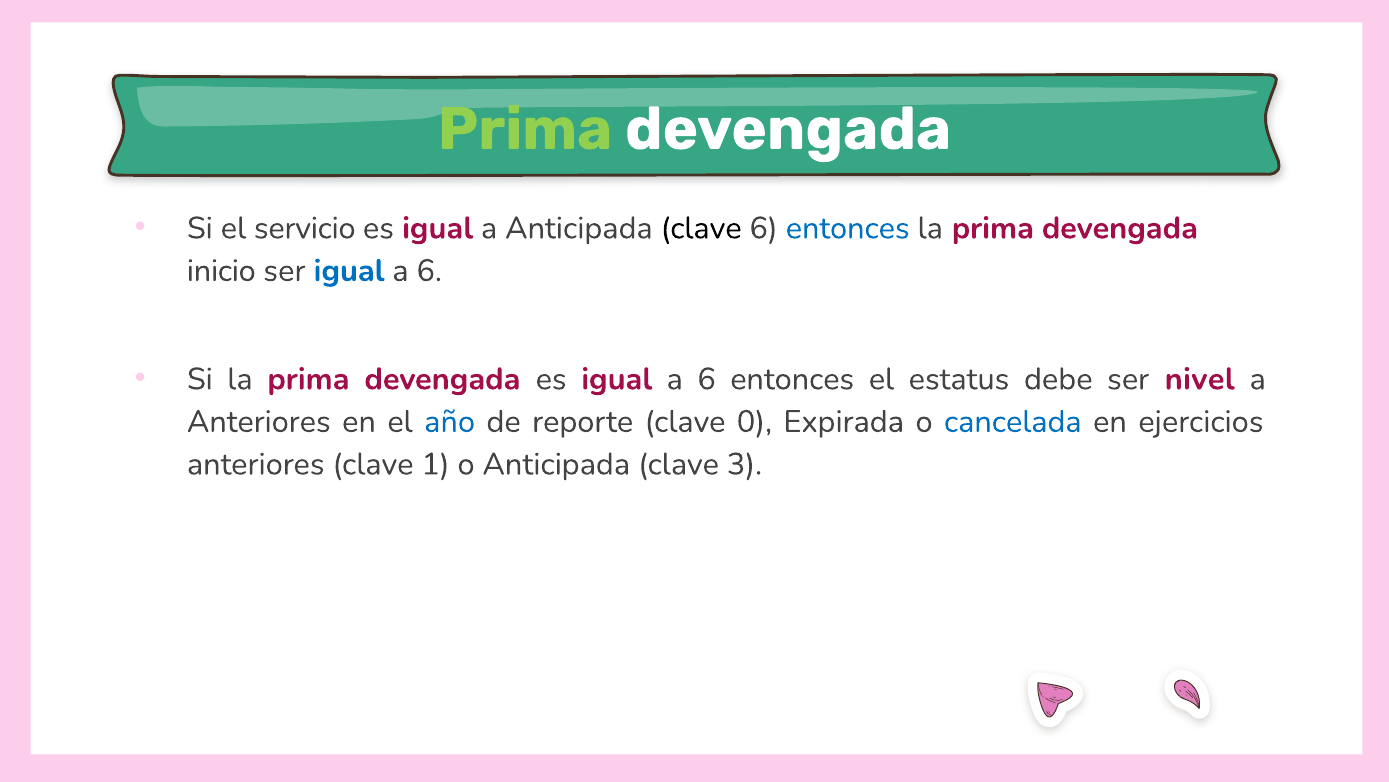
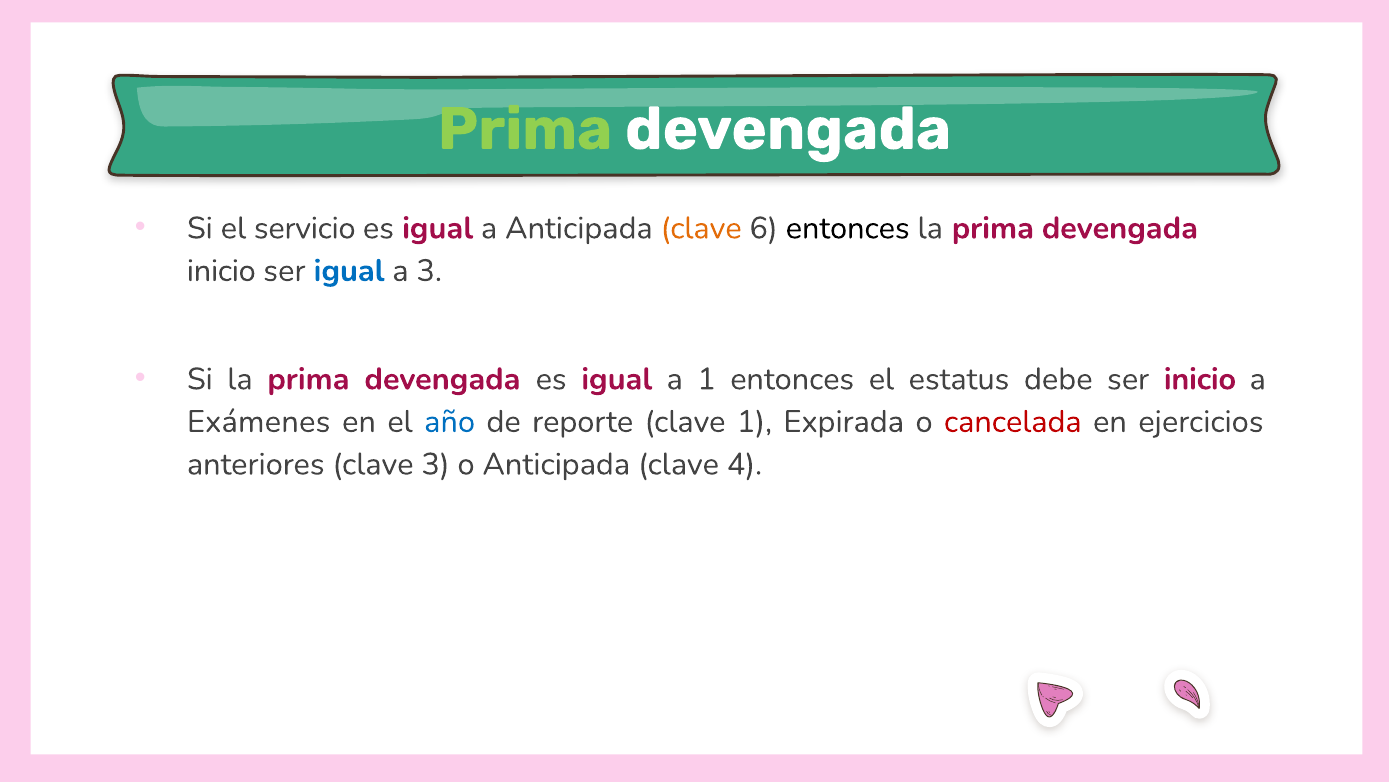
clave at (701, 228) colour: black -> orange
entonces at (848, 228) colour: blue -> black
6 at (429, 271): 6 -> 3
es igual a 6: 6 -> 1
ser nivel: nivel -> inicio
Anteriores at (259, 421): Anteriores -> Exámenes
clave 0: 0 -> 1
cancelada colour: blue -> red
clave 1: 1 -> 3
3: 3 -> 4
